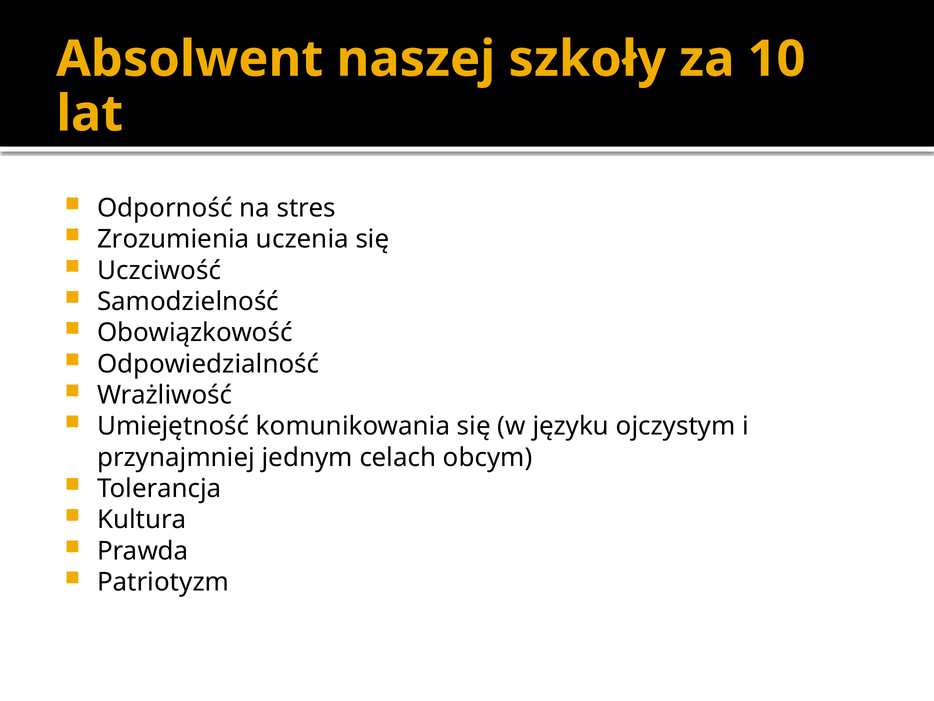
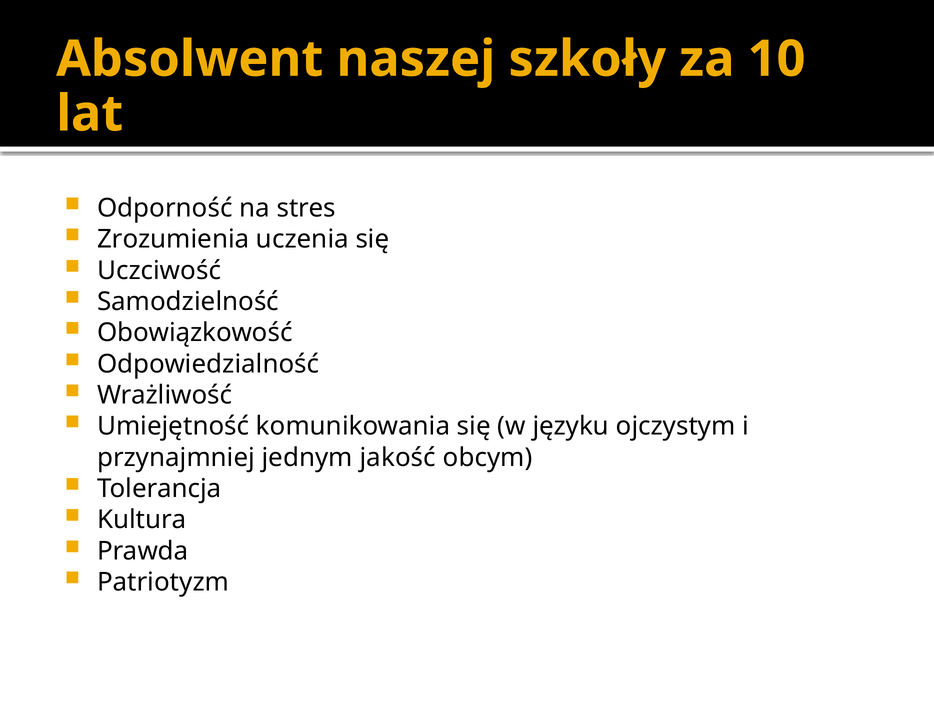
celach: celach -> jakość
